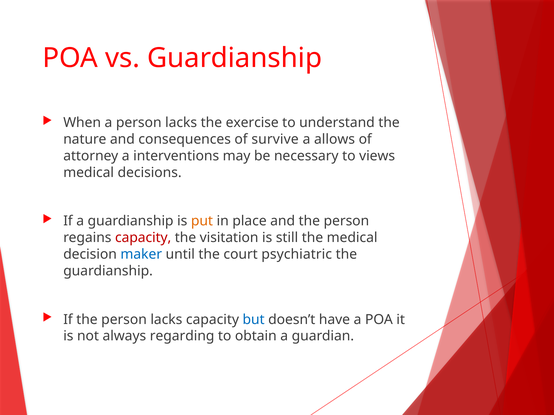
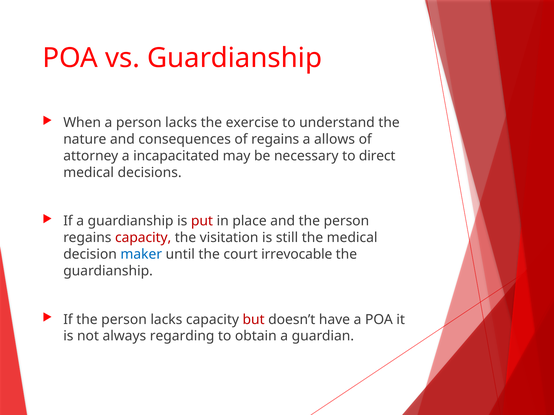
of survive: survive -> regains
interventions: interventions -> incapacitated
views: views -> direct
put colour: orange -> red
psychiatric: psychiatric -> irrevocable
but colour: blue -> red
